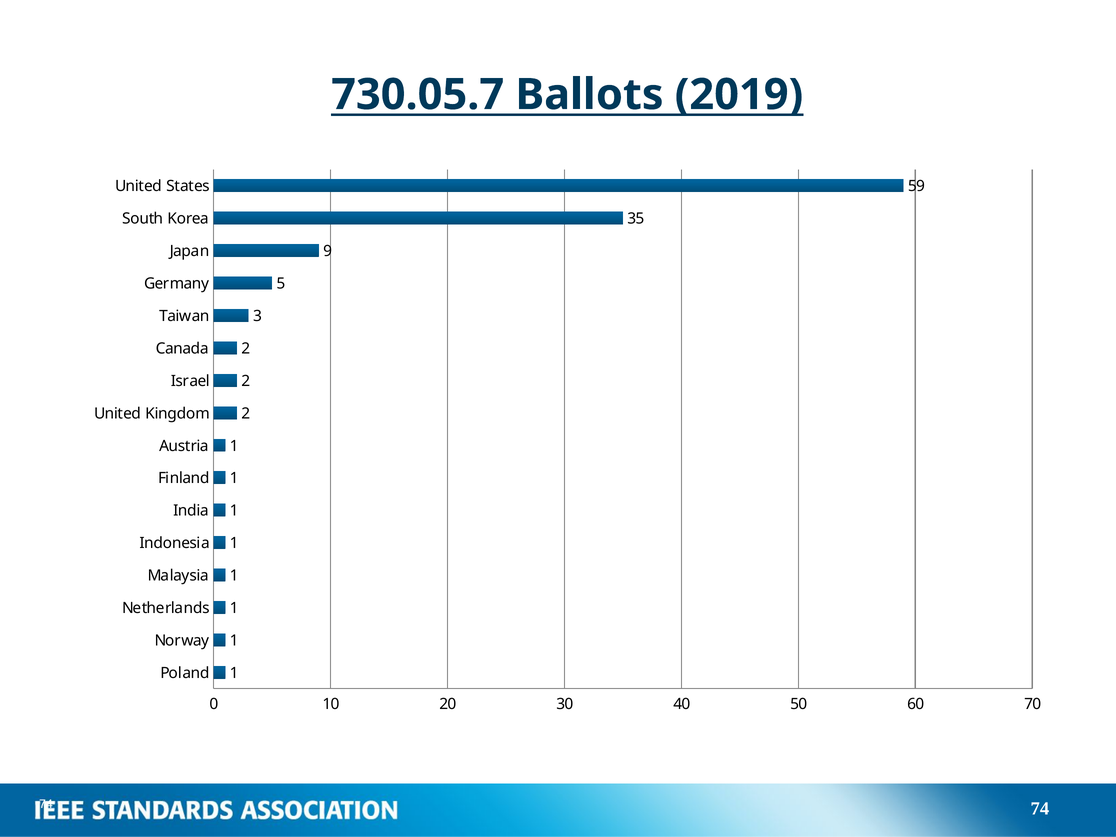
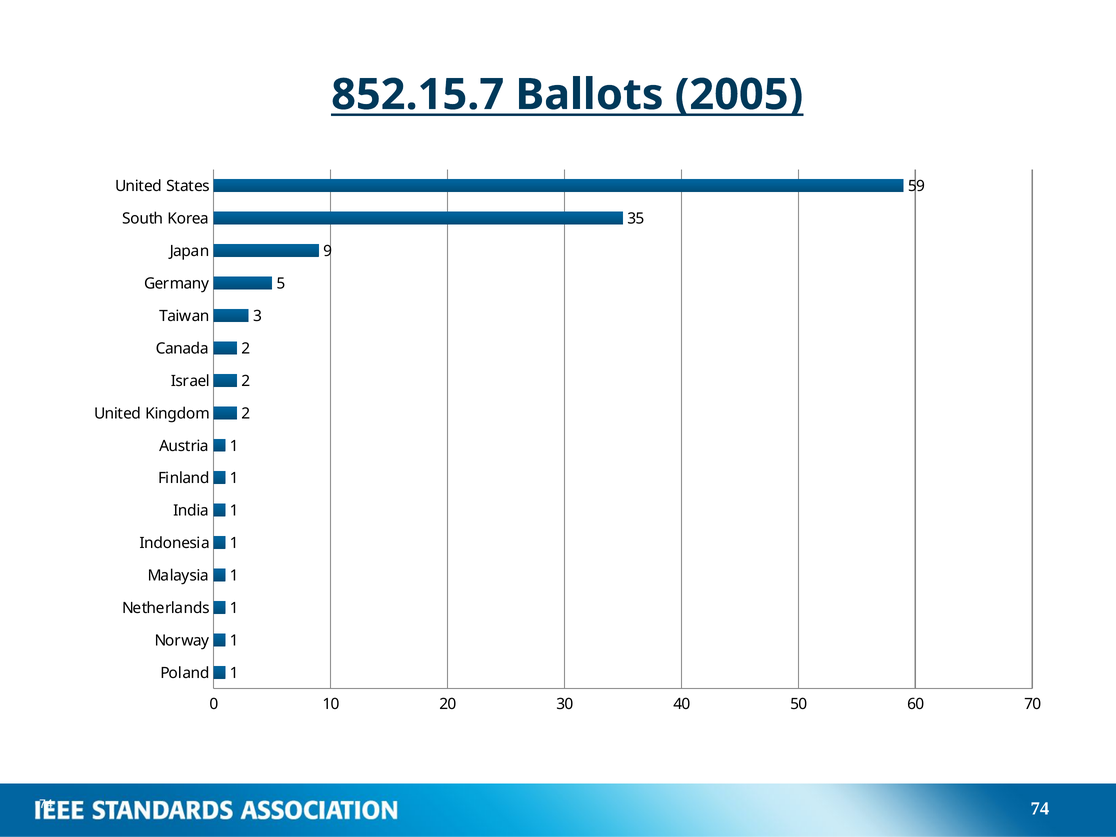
730.05.7: 730.05.7 -> 852.15.7
2019: 2019 -> 2005
